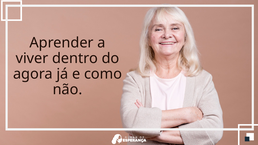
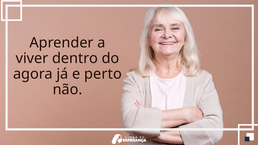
como: como -> perto
